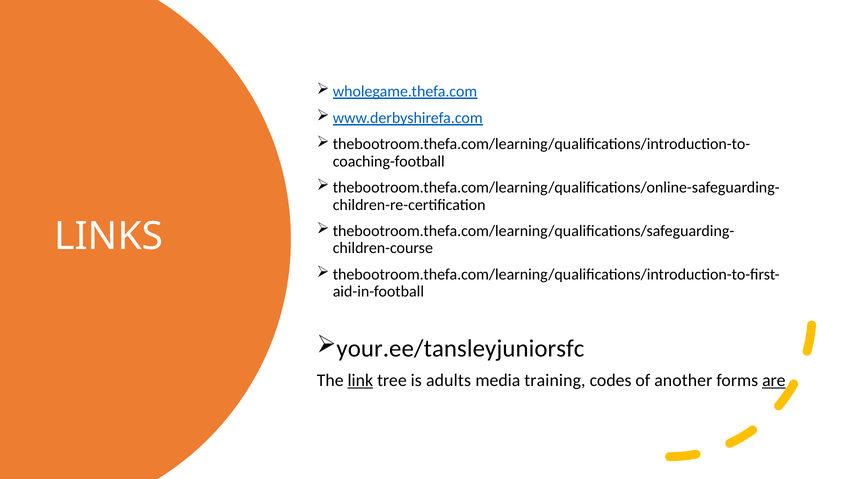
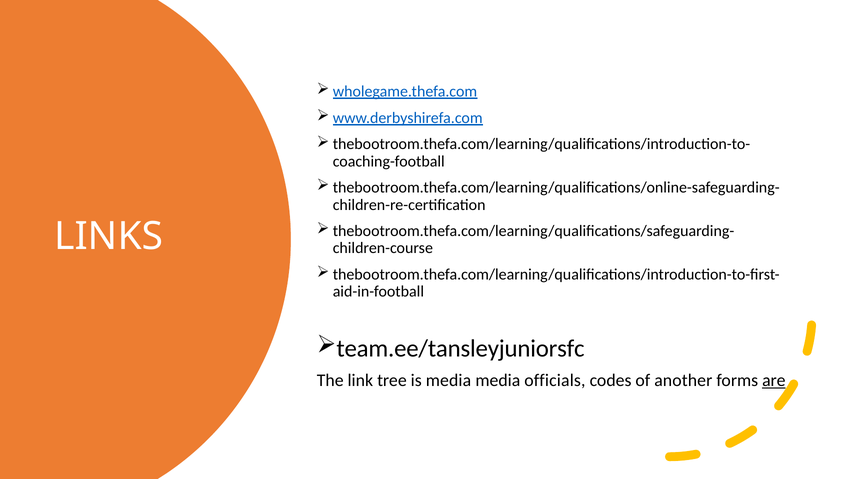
your.ee/tansleyjuniorsfc: your.ee/tansleyjuniorsfc -> team.ee/tansleyjuniorsfc
link underline: present -> none
is adults: adults -> media
training: training -> officials
